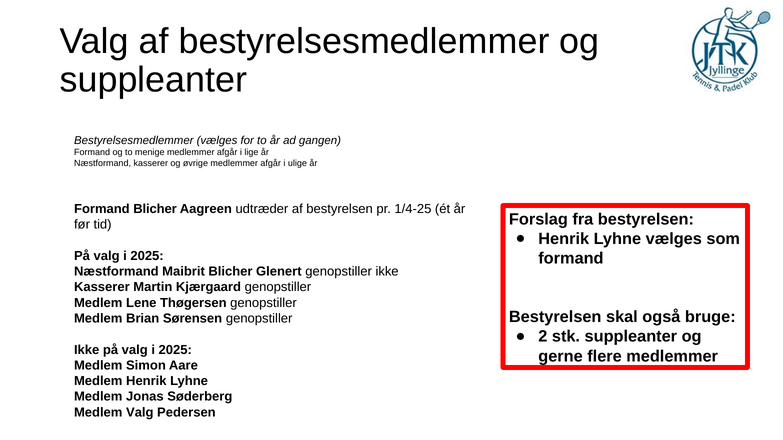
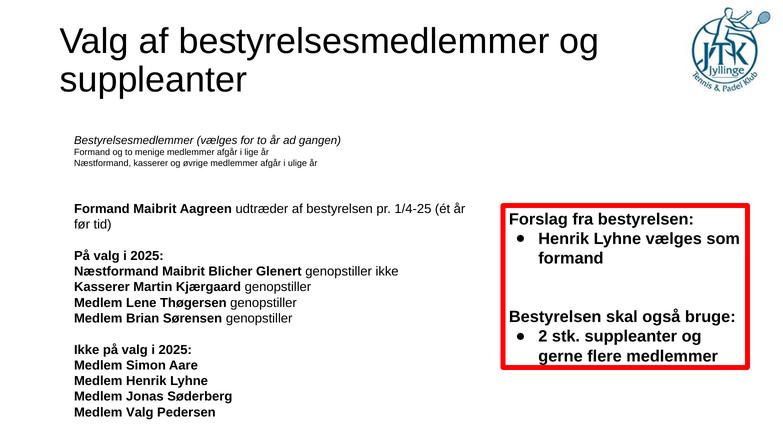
Formand Blicher: Blicher -> Maibrit
